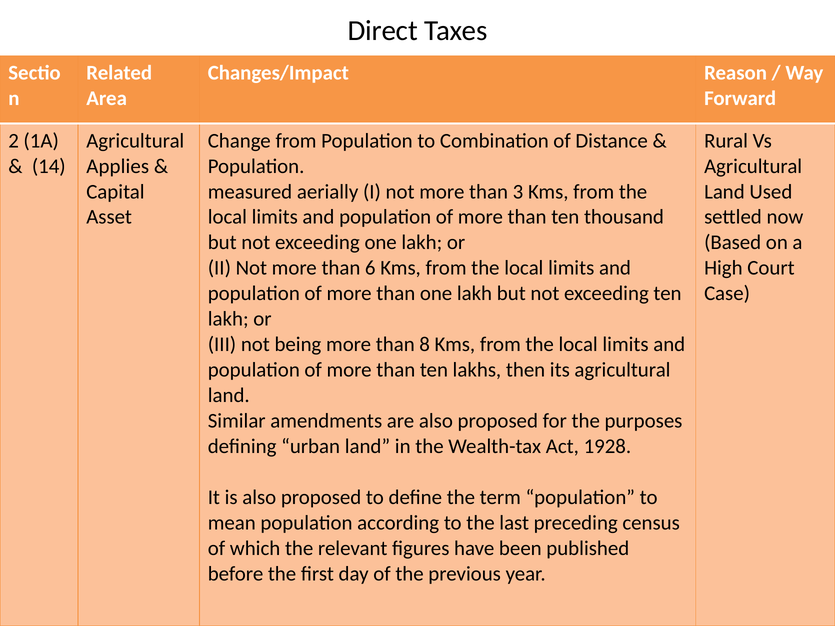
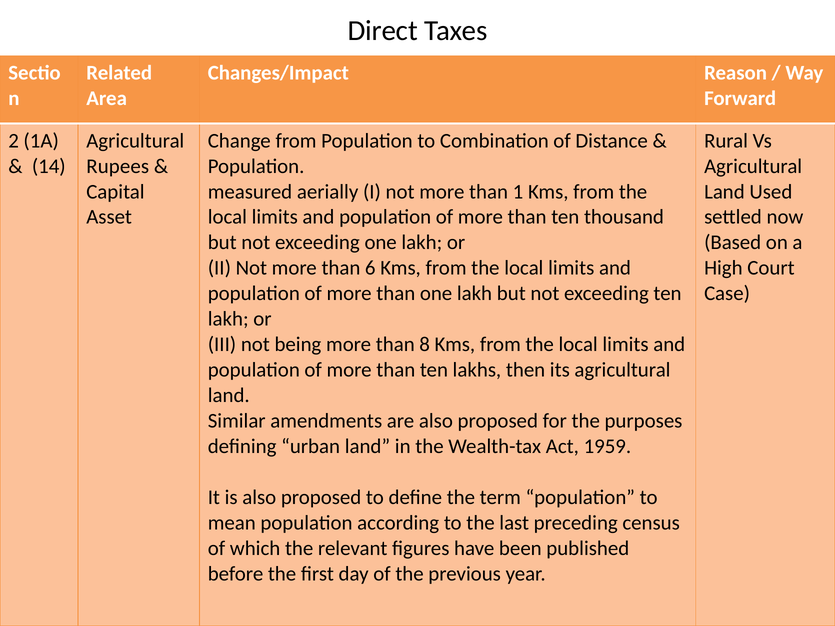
Applies: Applies -> Rupees
3: 3 -> 1
1928: 1928 -> 1959
